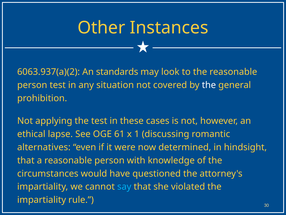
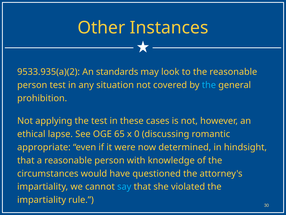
6063.937(a)(2: 6063.937(a)(2 -> 9533.935(a)(2
the at (209, 85) colour: white -> light blue
61: 61 -> 65
1: 1 -> 0
alternatives: alternatives -> appropriate
